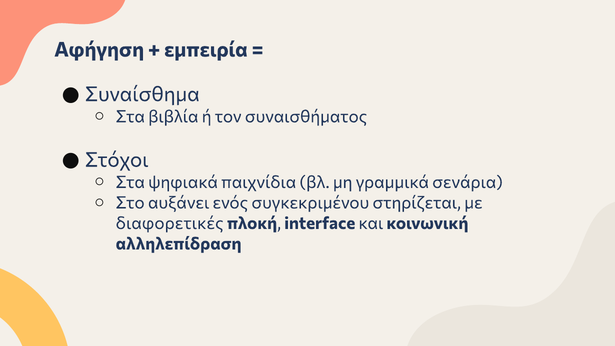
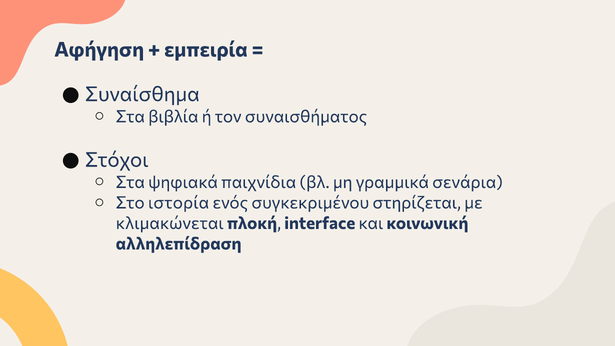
αυξάνει: αυξάνει -> ιστορία
διαφορετικές: διαφορετικές -> κλιμακώνεται
